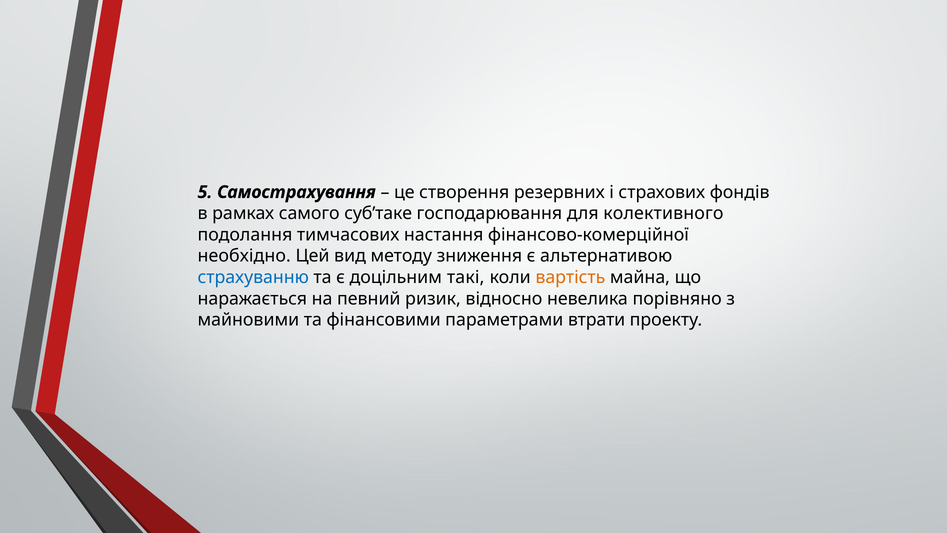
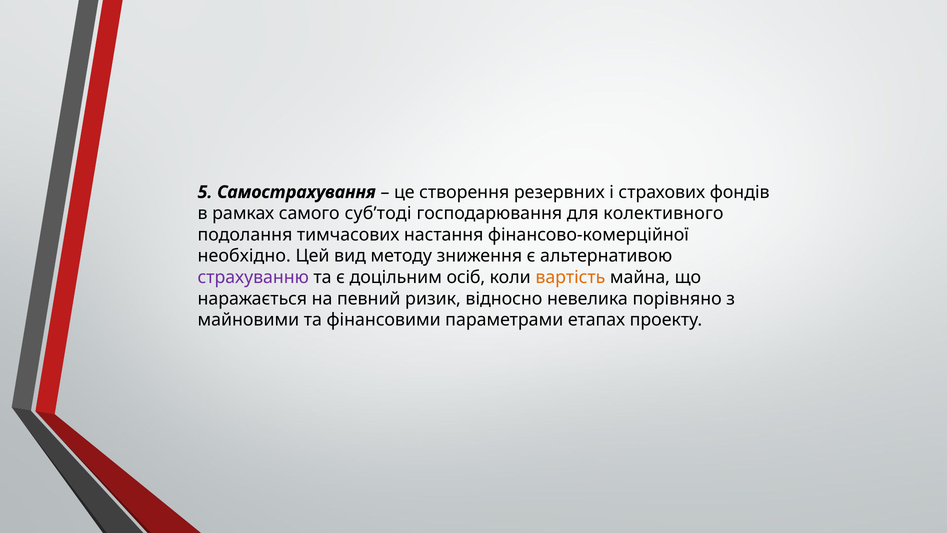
суб’таке: суб’таке -> суб’тоді
страхуванню colour: blue -> purple
такі: такі -> осіб
втрати: втрати -> етапах
